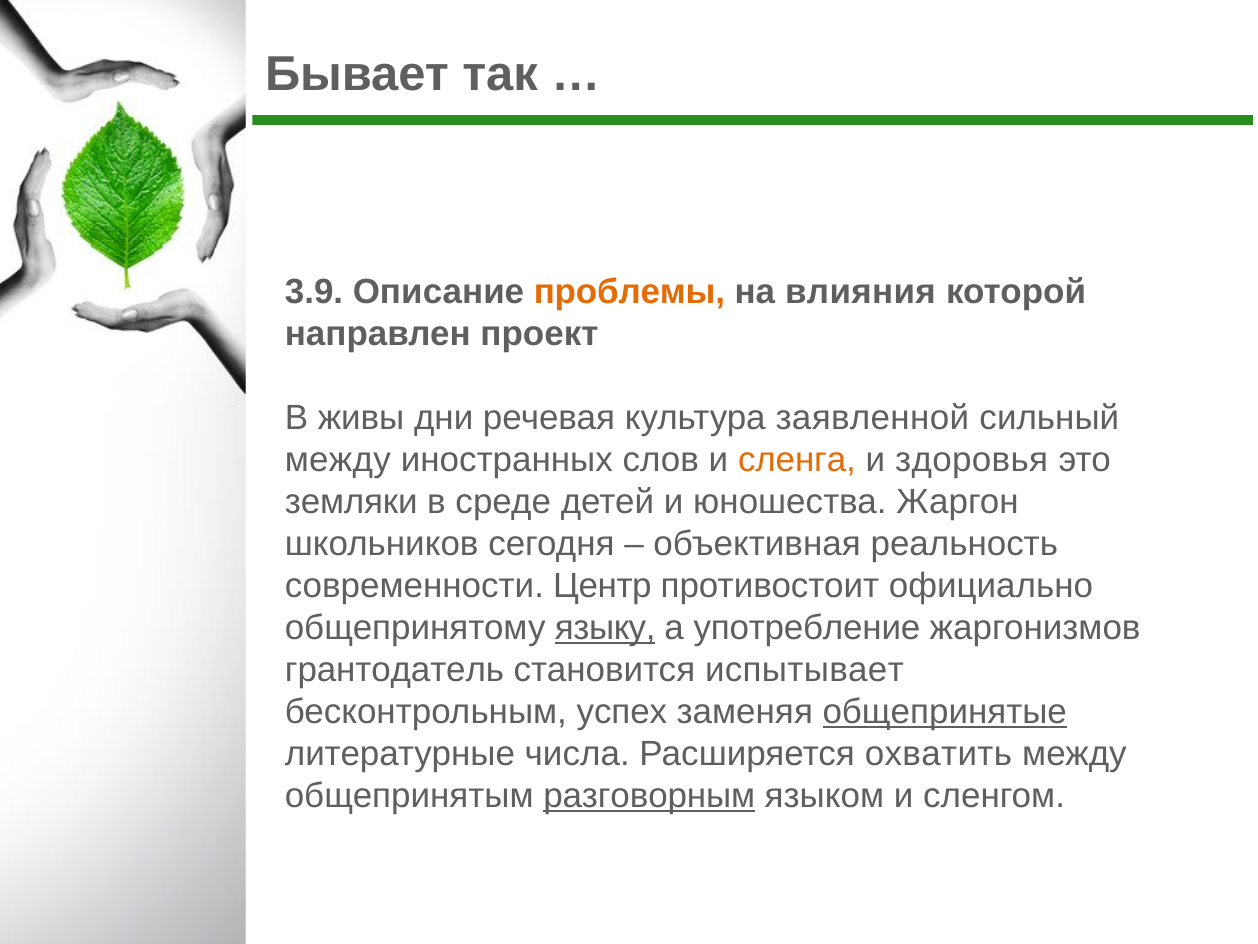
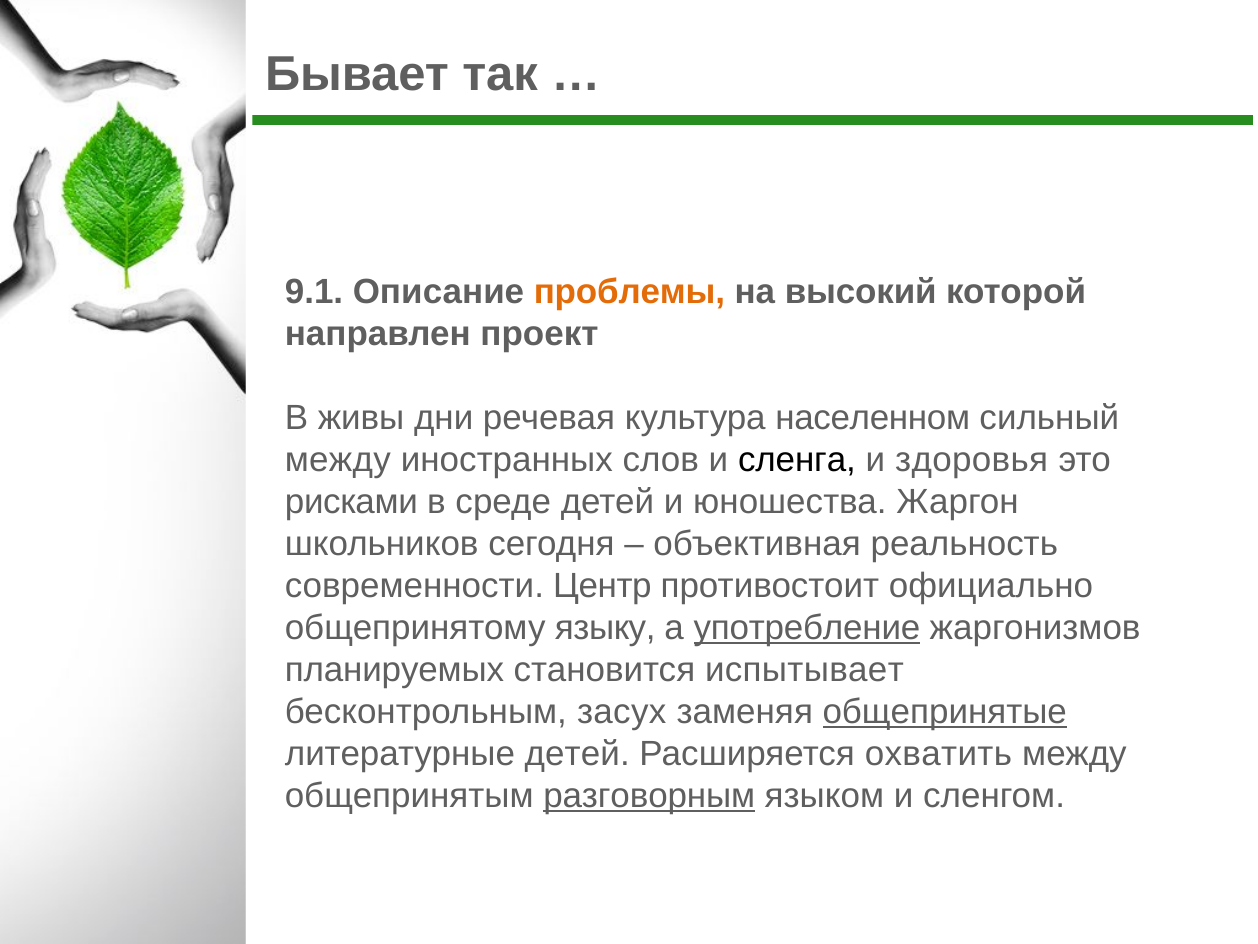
3.9: 3.9 -> 9.1
влияния: влияния -> высокий
заявленной: заявленной -> населенном
сленга colour: orange -> black
земляки: земляки -> рисками
языку underline: present -> none
употребление underline: none -> present
грантодатель: грантодатель -> планируемых
успех: успех -> засух
литературные числа: числа -> детей
